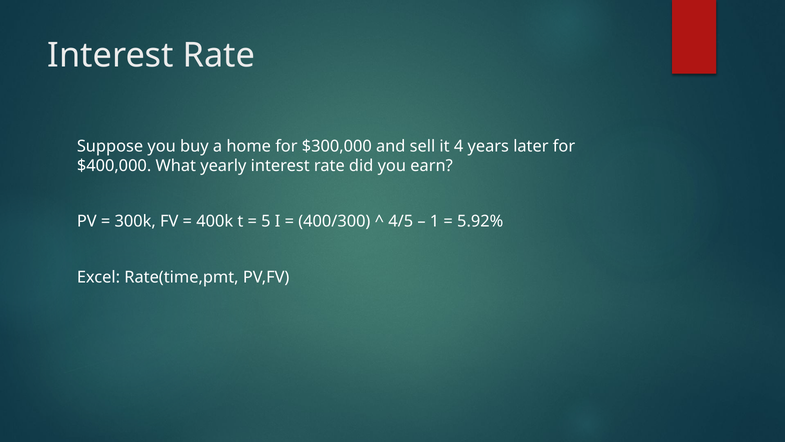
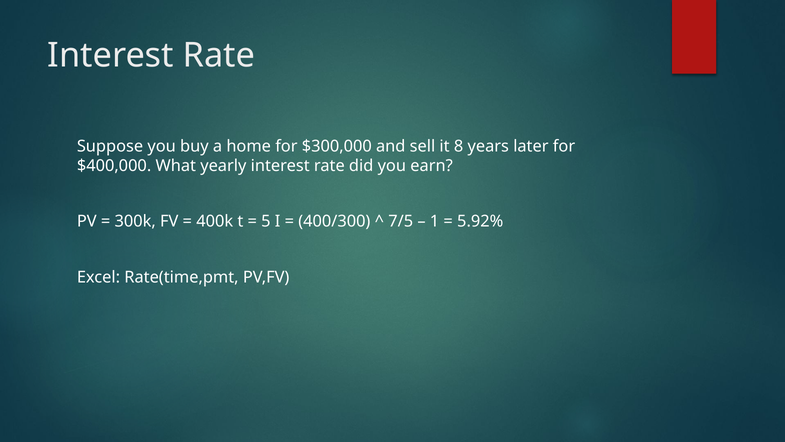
4: 4 -> 8
4/5: 4/5 -> 7/5
